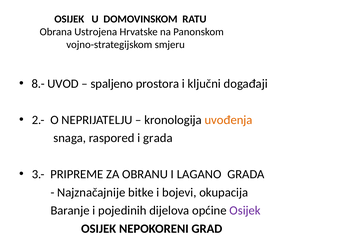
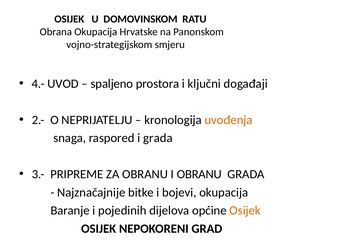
Obrana Ustrojena: Ustrojena -> Okupacija
8.-: 8.- -> 4.-
I LAGANO: LAGANO -> OBRANU
Osijek at (245, 211) colour: purple -> orange
